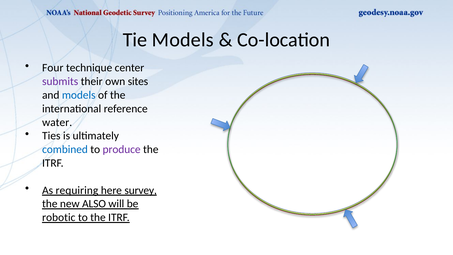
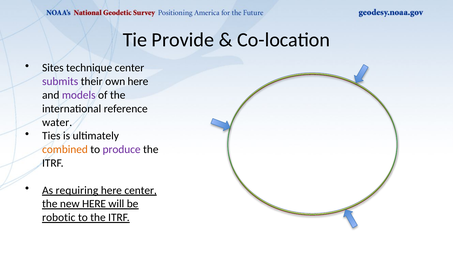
Tie Models: Models -> Provide
Four: Four -> Sites
own sites: sites -> here
models at (79, 95) colour: blue -> purple
combined colour: blue -> orange
here survey: survey -> center
new ALSO: ALSO -> HERE
